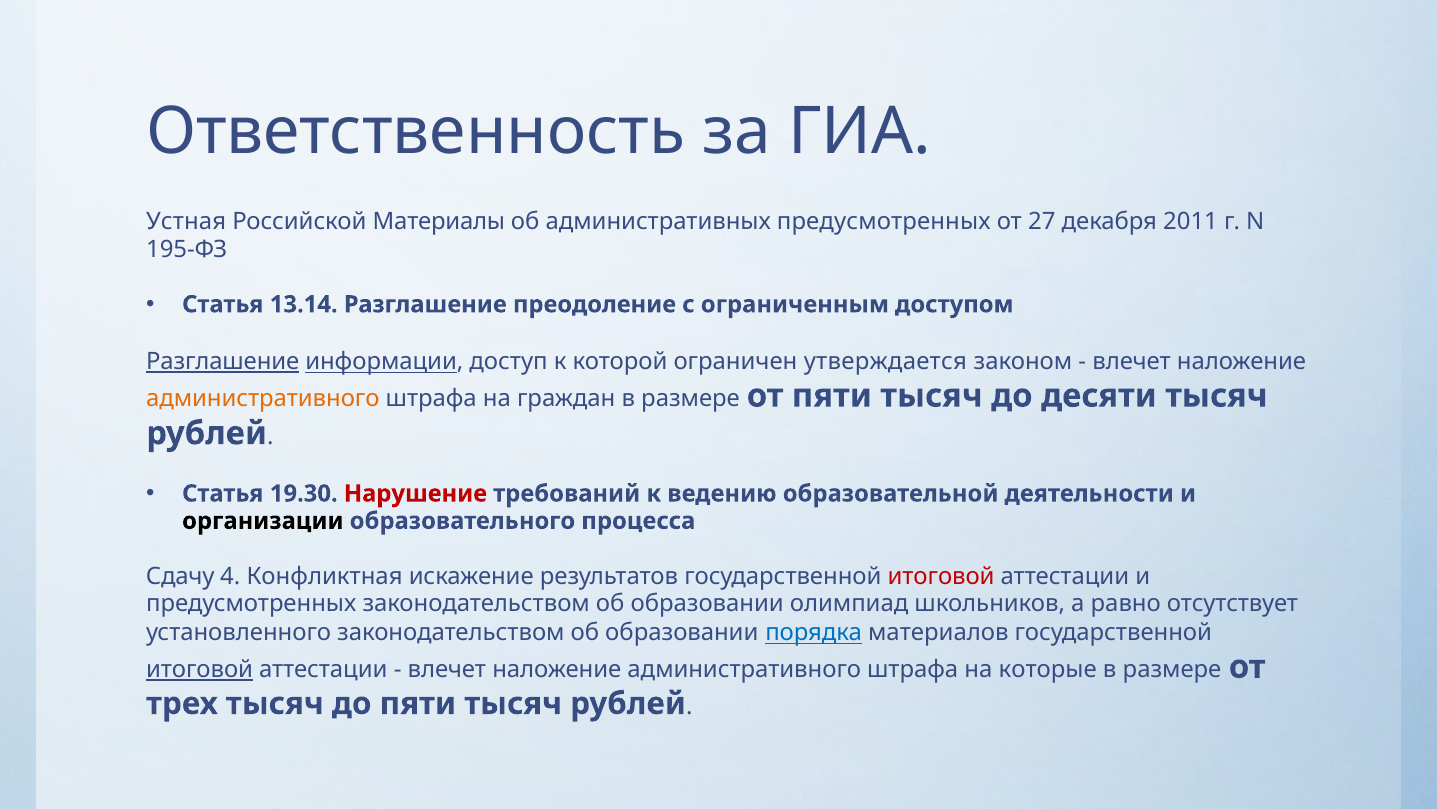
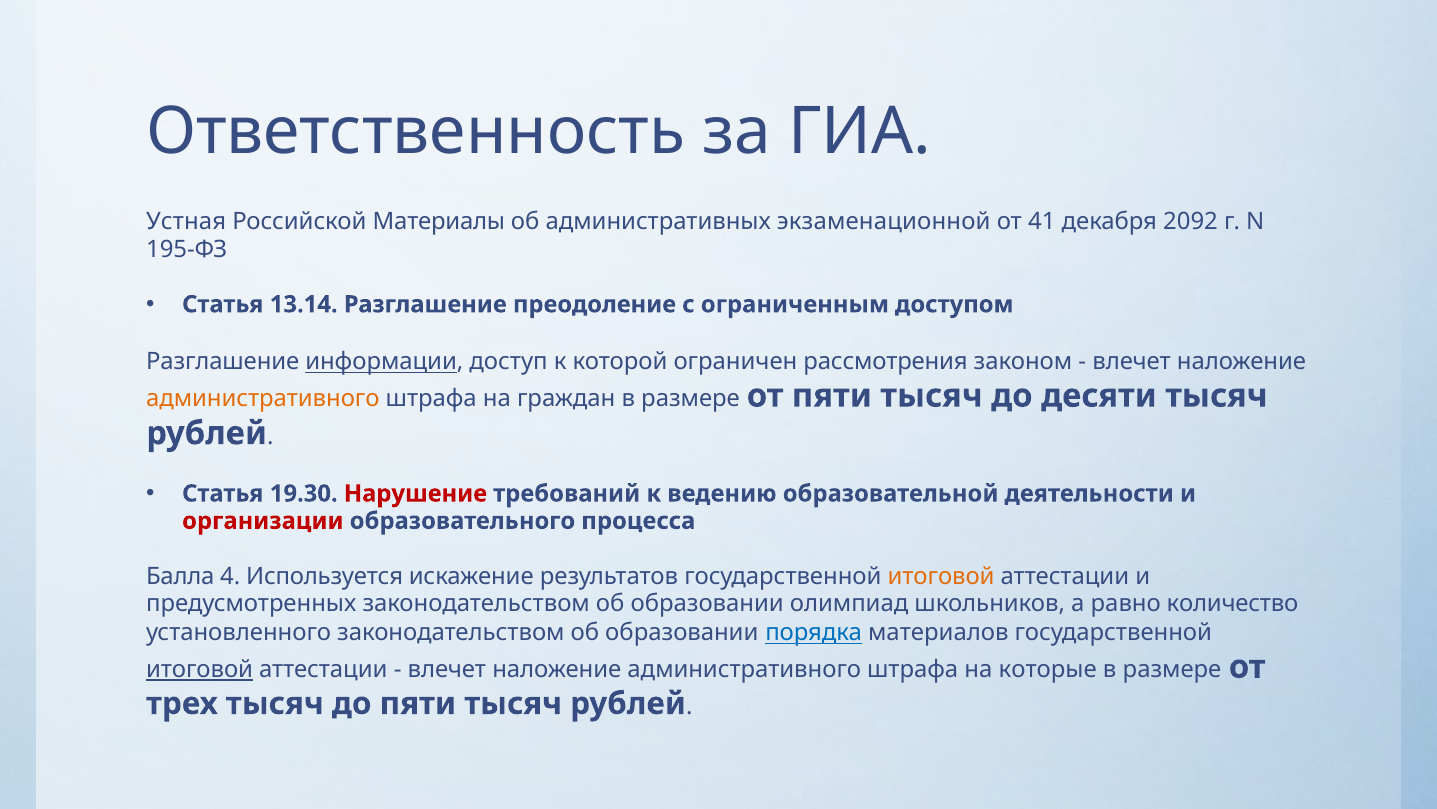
административных предусмотренных: предусмотренных -> экзаменационной
27: 27 -> 41
2011: 2011 -> 2092
Разглашение at (223, 362) underline: present -> none
утверждается: утверждается -> рассмотрения
организации colour: black -> red
Сдачу: Сдачу -> Балла
Конфликтная: Конфликтная -> Используется
итоговой at (941, 576) colour: red -> orange
отсутствует: отсутствует -> количество
